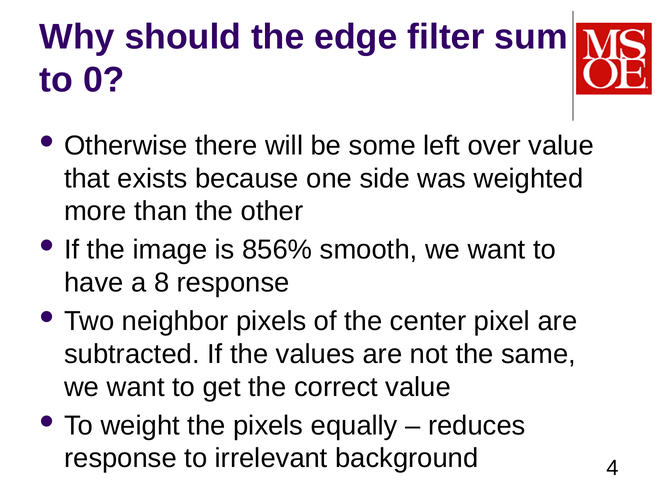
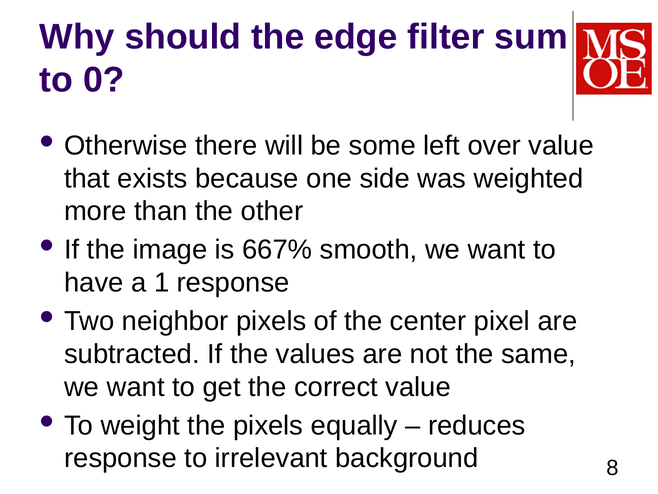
856%: 856% -> 667%
8: 8 -> 1
4: 4 -> 8
